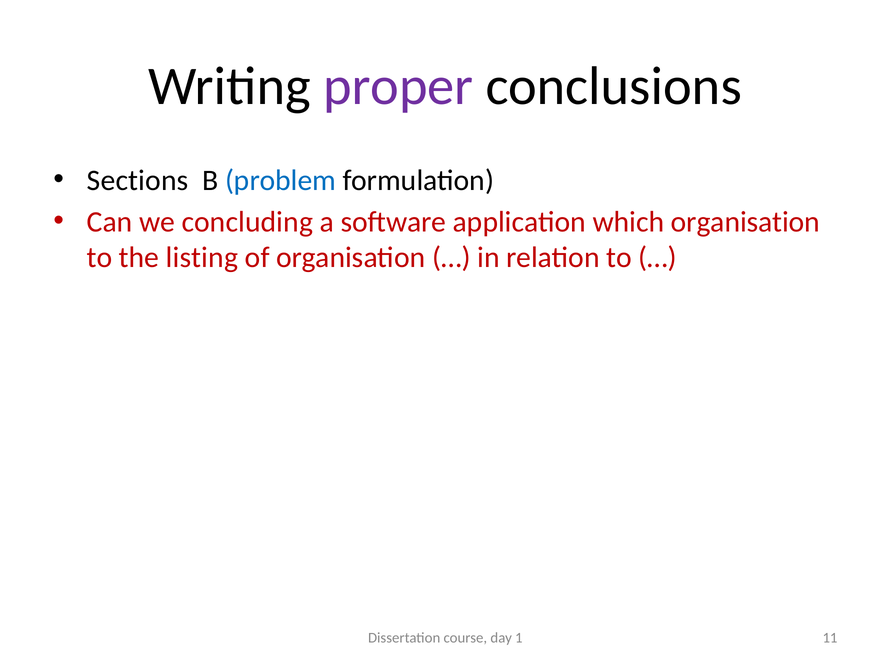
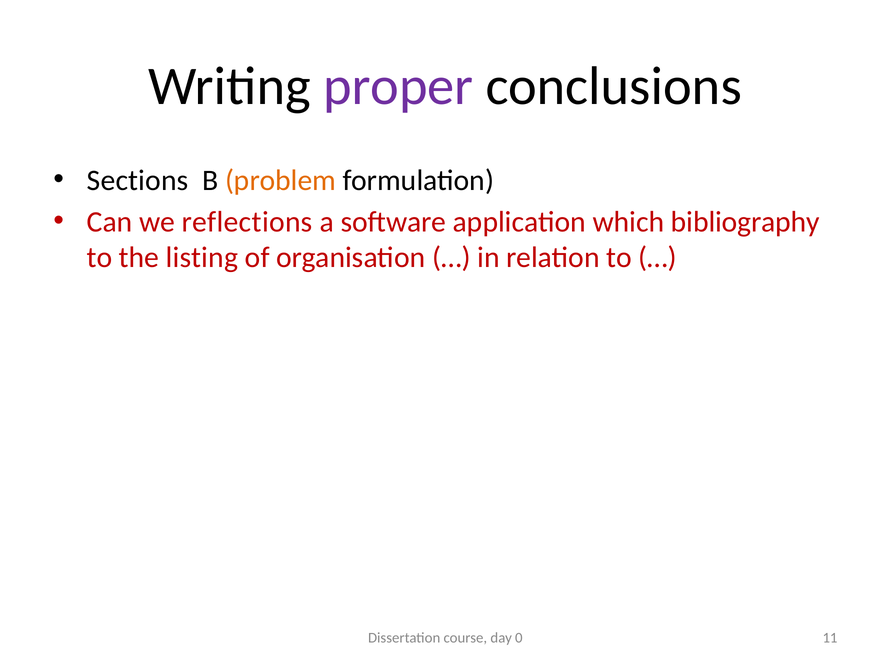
problem colour: blue -> orange
concluding: concluding -> reflections
which organisation: organisation -> bibliography
1: 1 -> 0
